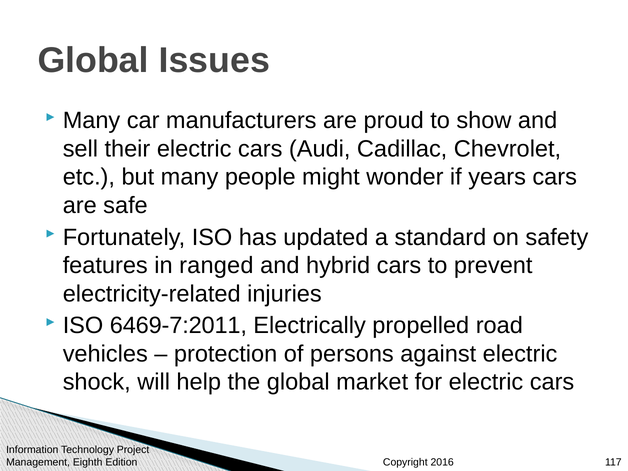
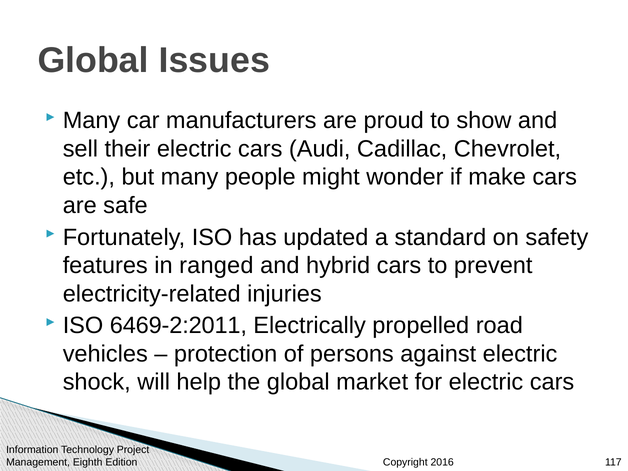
years: years -> make
6469-7:2011: 6469-7:2011 -> 6469-2:2011
